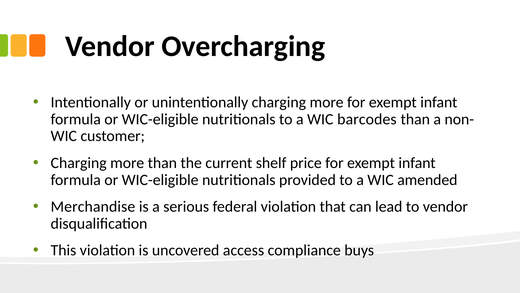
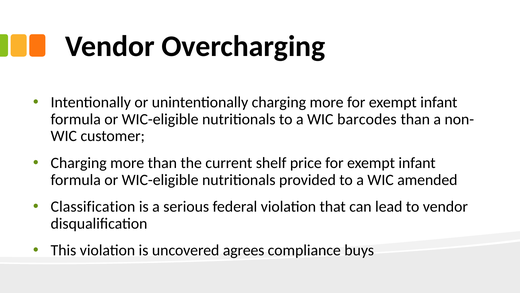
Merchandise: Merchandise -> Classification
access: access -> agrees
